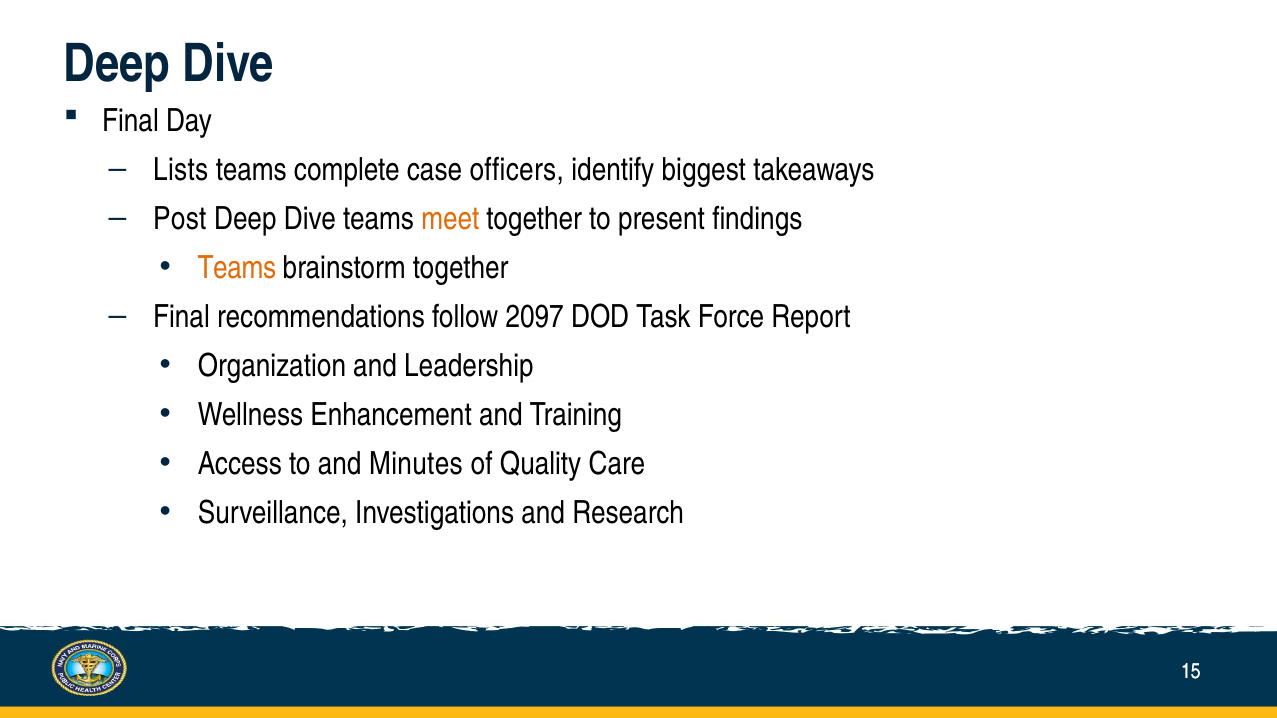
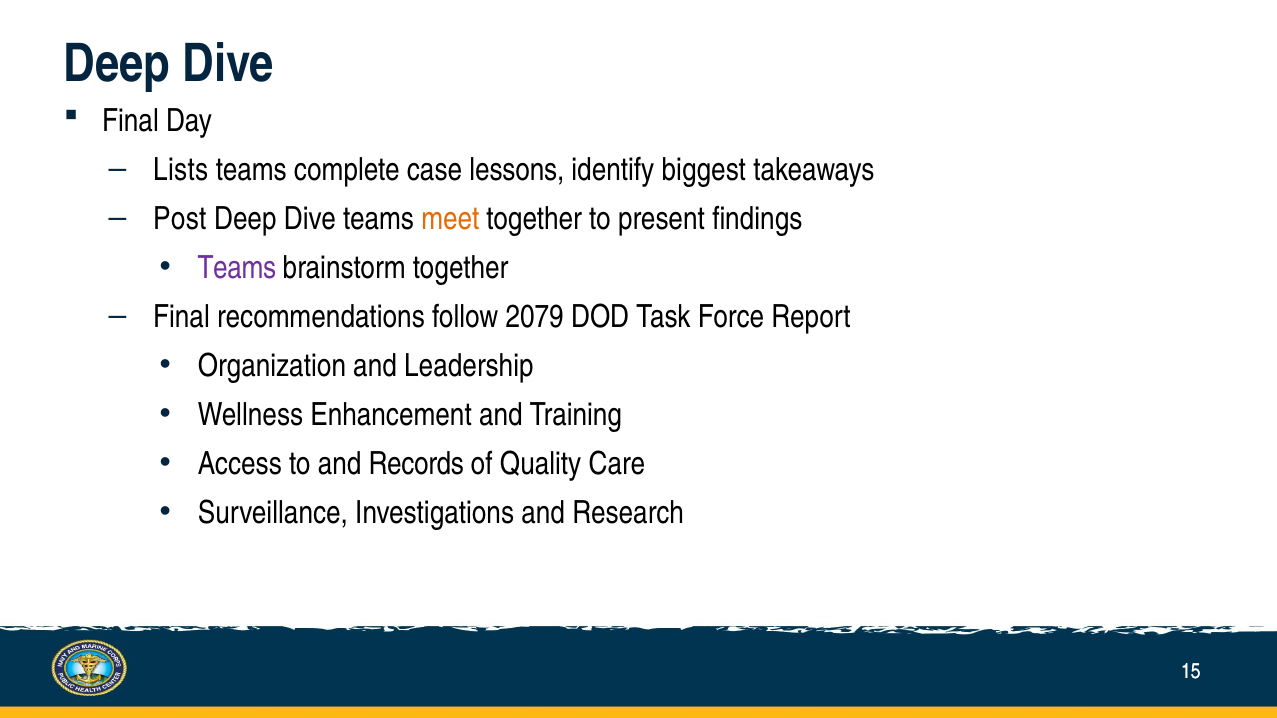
officers: officers -> lessons
Teams at (237, 268) colour: orange -> purple
2097: 2097 -> 2079
Minutes: Minutes -> Records
